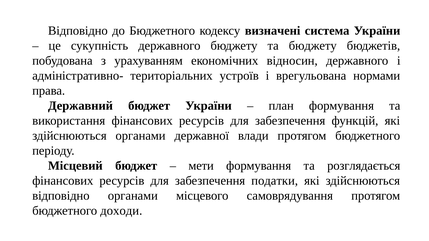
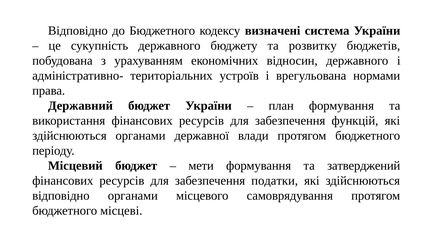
та бюджету: бюджету -> розвитку
розглядається: розглядається -> затверджений
доходи: доходи -> місцеві
